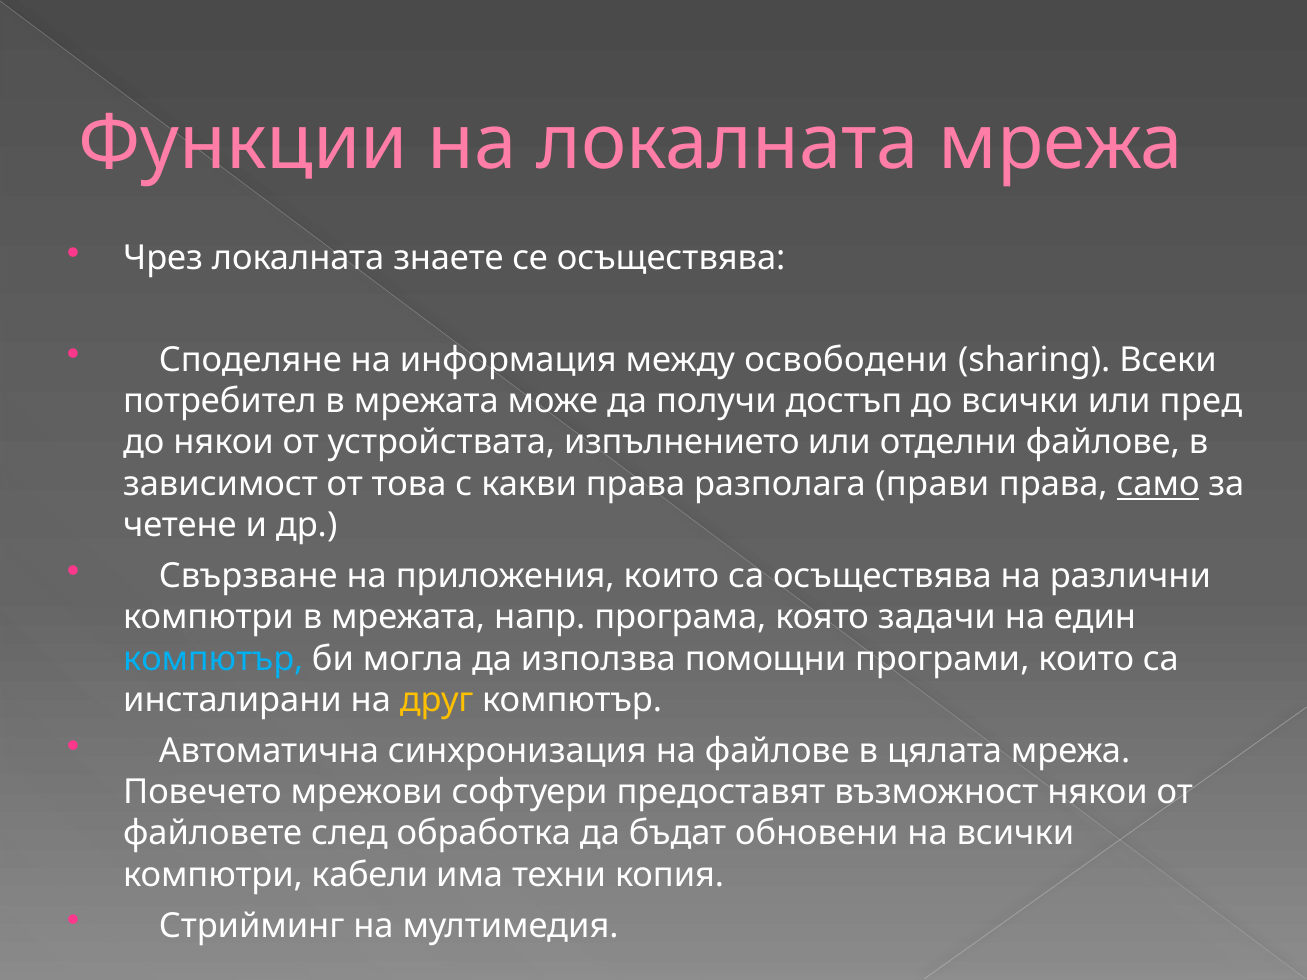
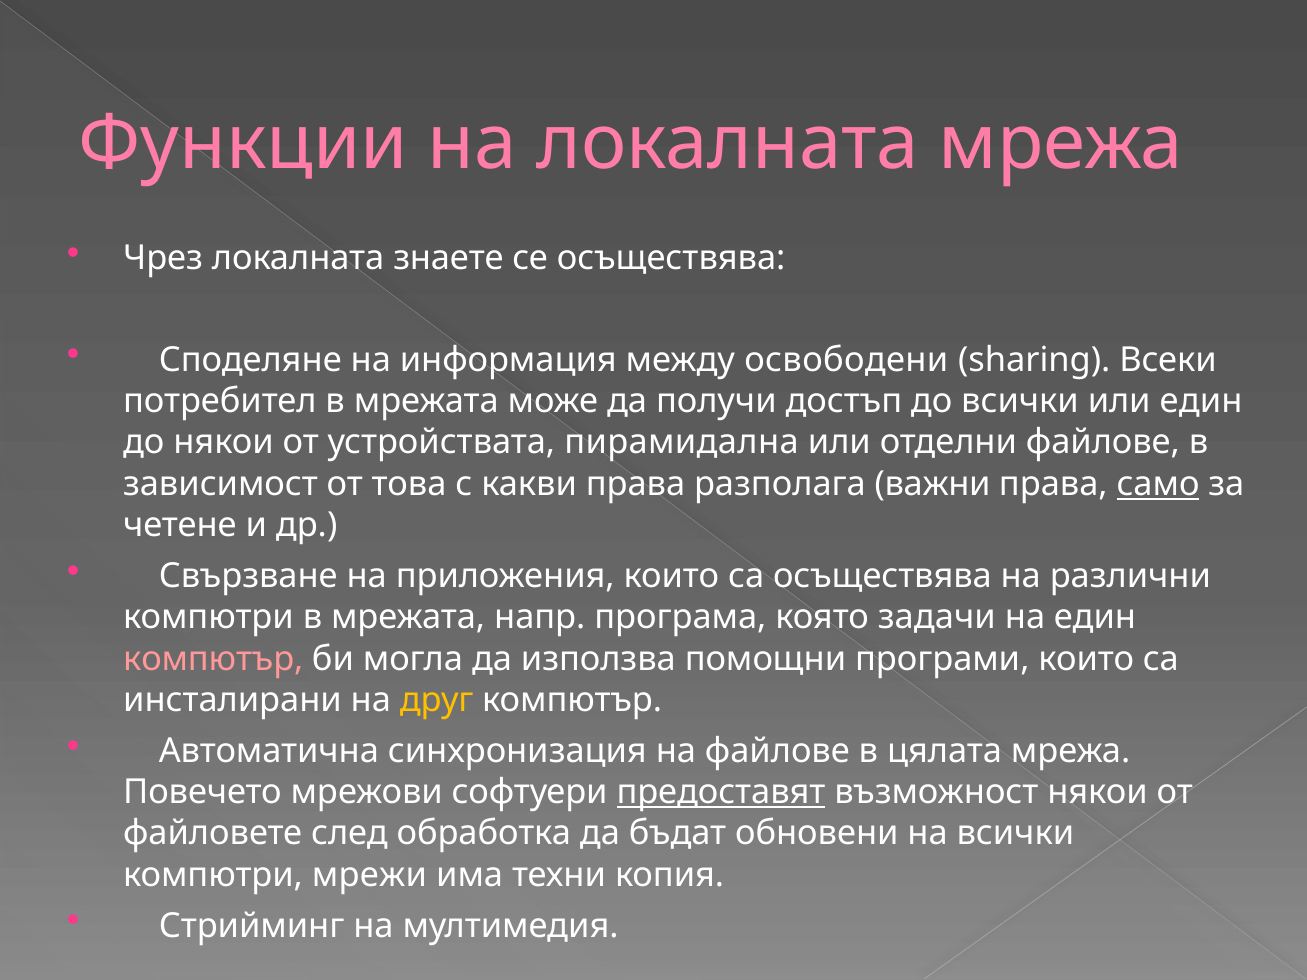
или пред: пред -> един
изпълнението: изпълнението -> пирамидална
прави: прави -> важни
компютър at (213, 659) colour: light blue -> pink
предоставят underline: none -> present
кабели: кабели -> мрежи
